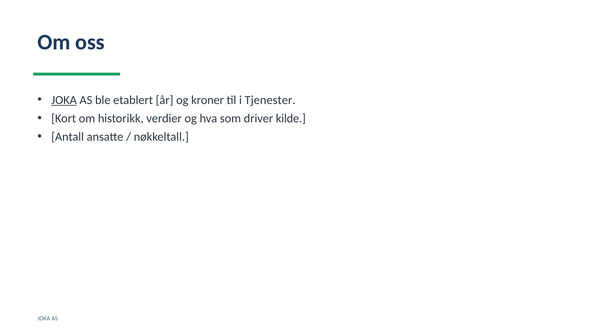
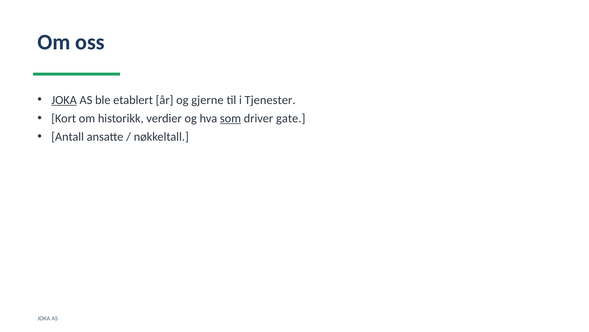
kroner: kroner -> gjerne
som underline: none -> present
kilde: kilde -> gate
